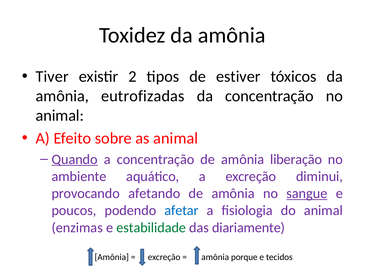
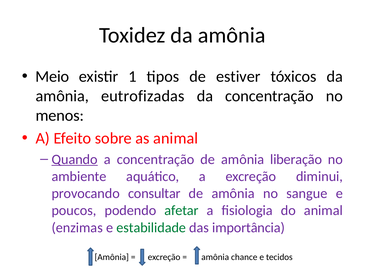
Tiver: Tiver -> Meio
2: 2 -> 1
animal at (60, 116): animal -> menos
afetando: afetando -> consultar
sangue underline: present -> none
afetar colour: blue -> green
diariamente: diariamente -> importância
porque: porque -> chance
